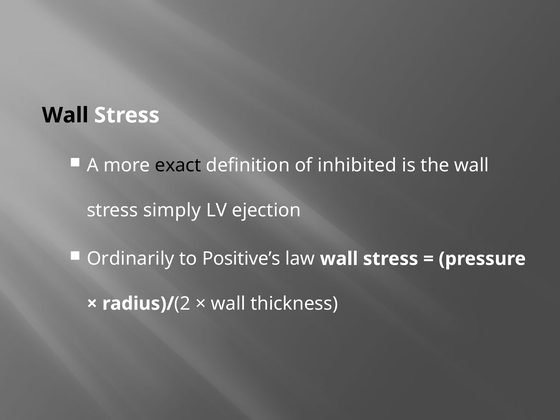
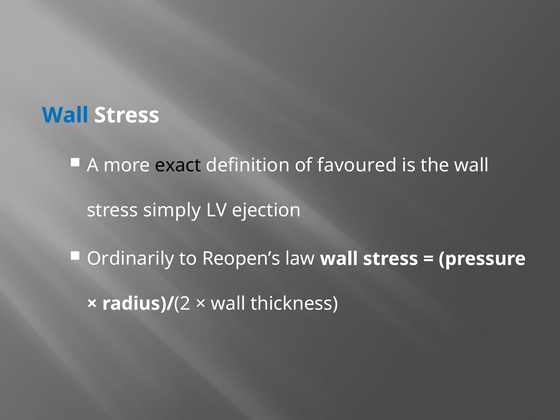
Wall at (65, 115) colour: black -> blue
inhibited: inhibited -> favoured
Positive’s: Positive’s -> Reopen’s
